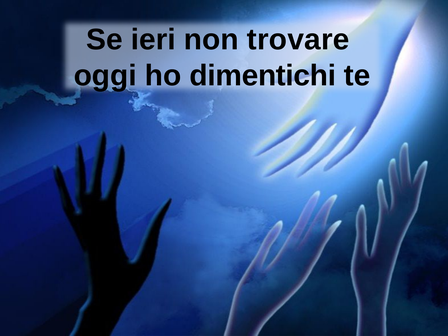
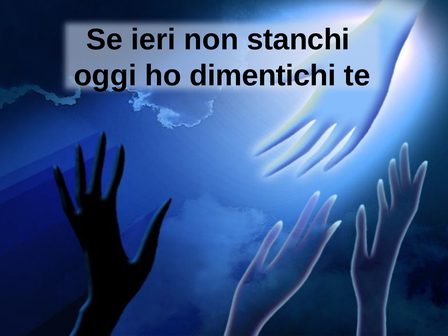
trovare: trovare -> stanchi
